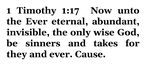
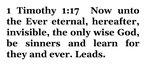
abundant: abundant -> hereafter
takes: takes -> learn
Cause: Cause -> Leads
